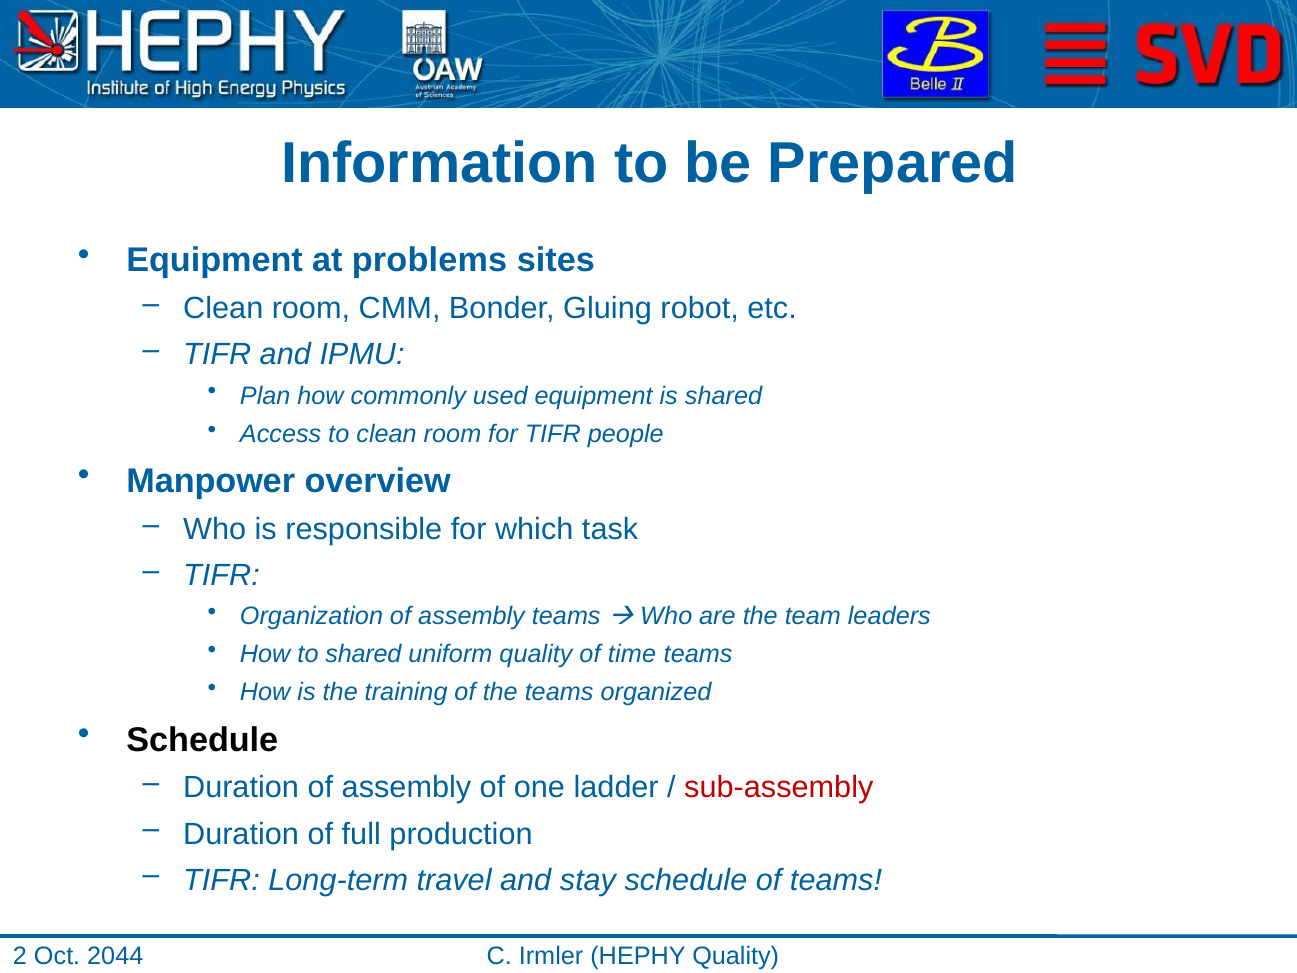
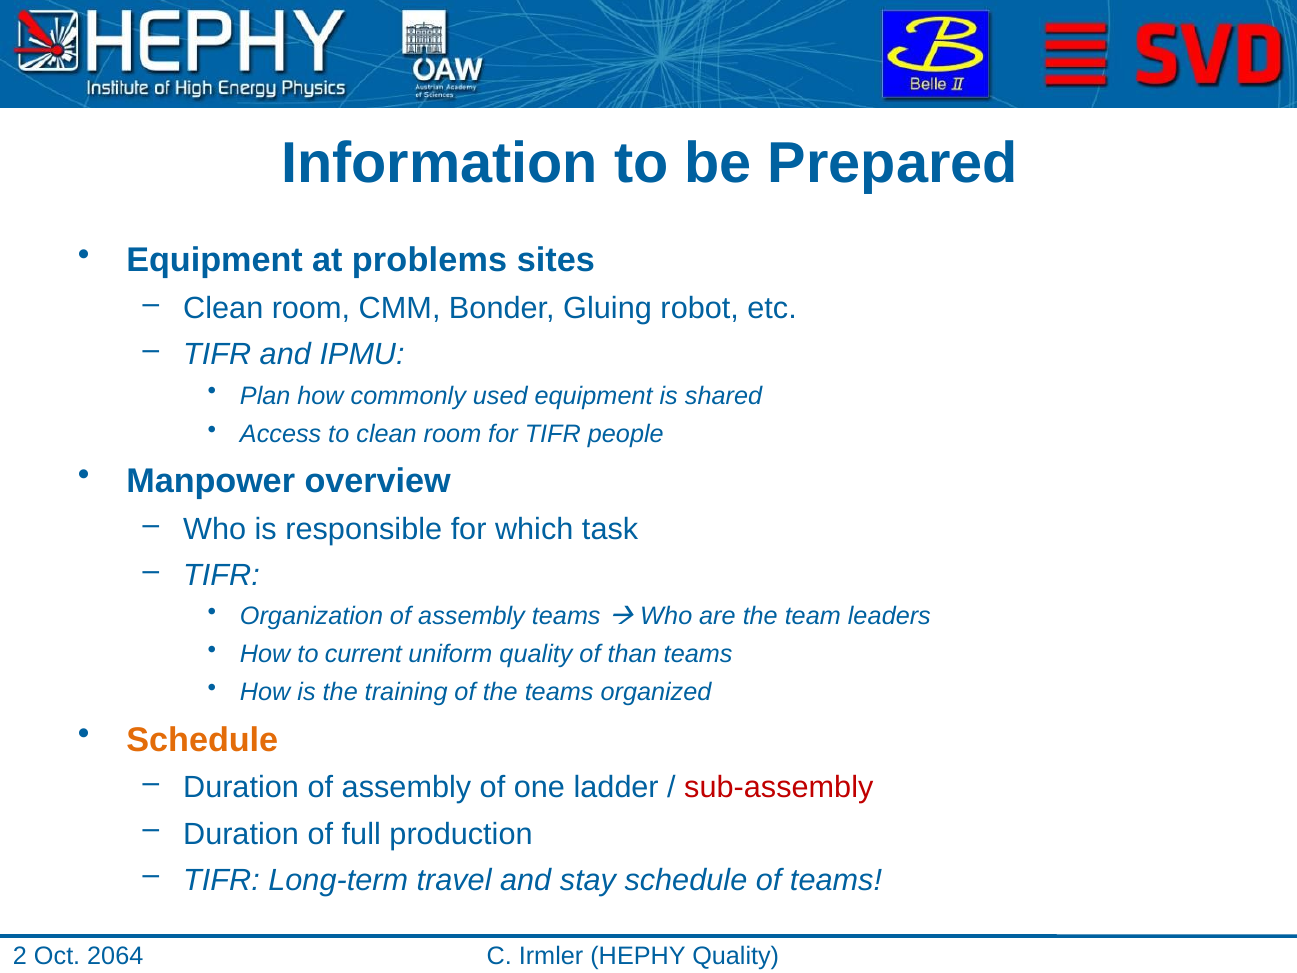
to shared: shared -> current
time: time -> than
Schedule at (202, 740) colour: black -> orange
2044: 2044 -> 2064
